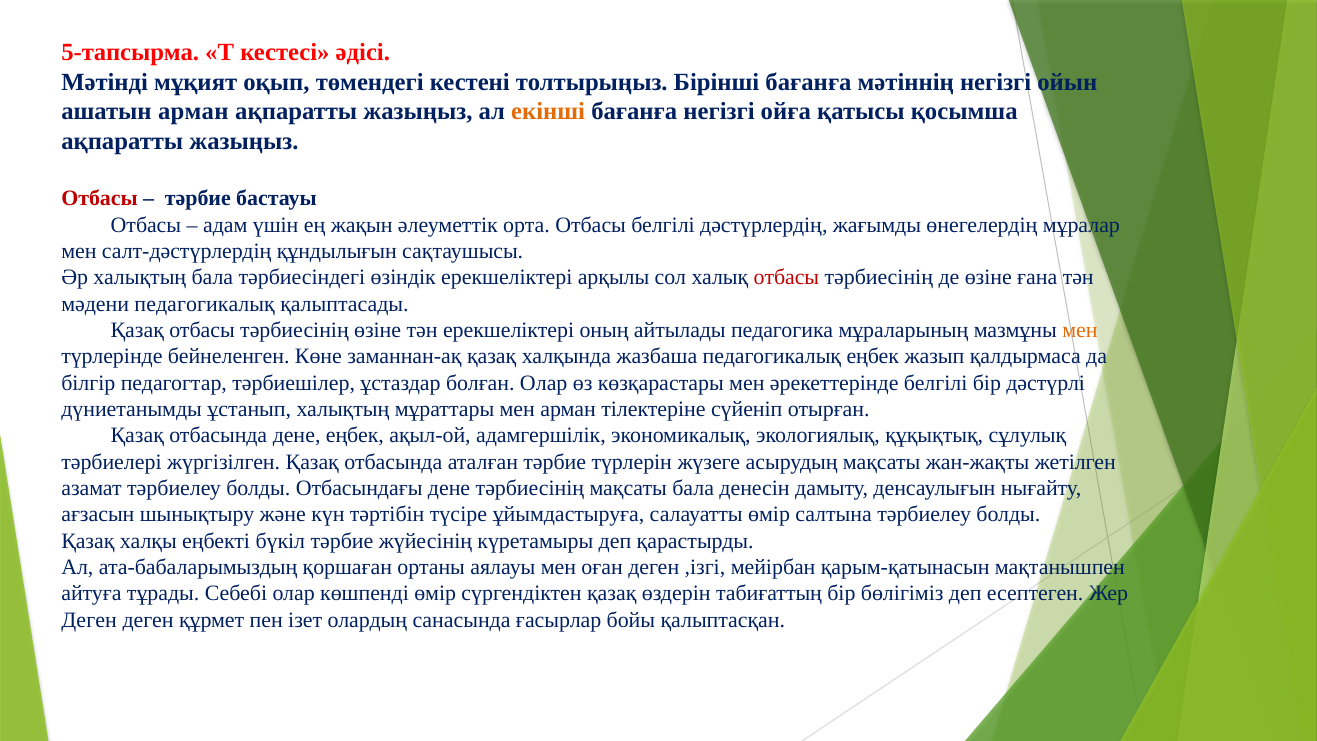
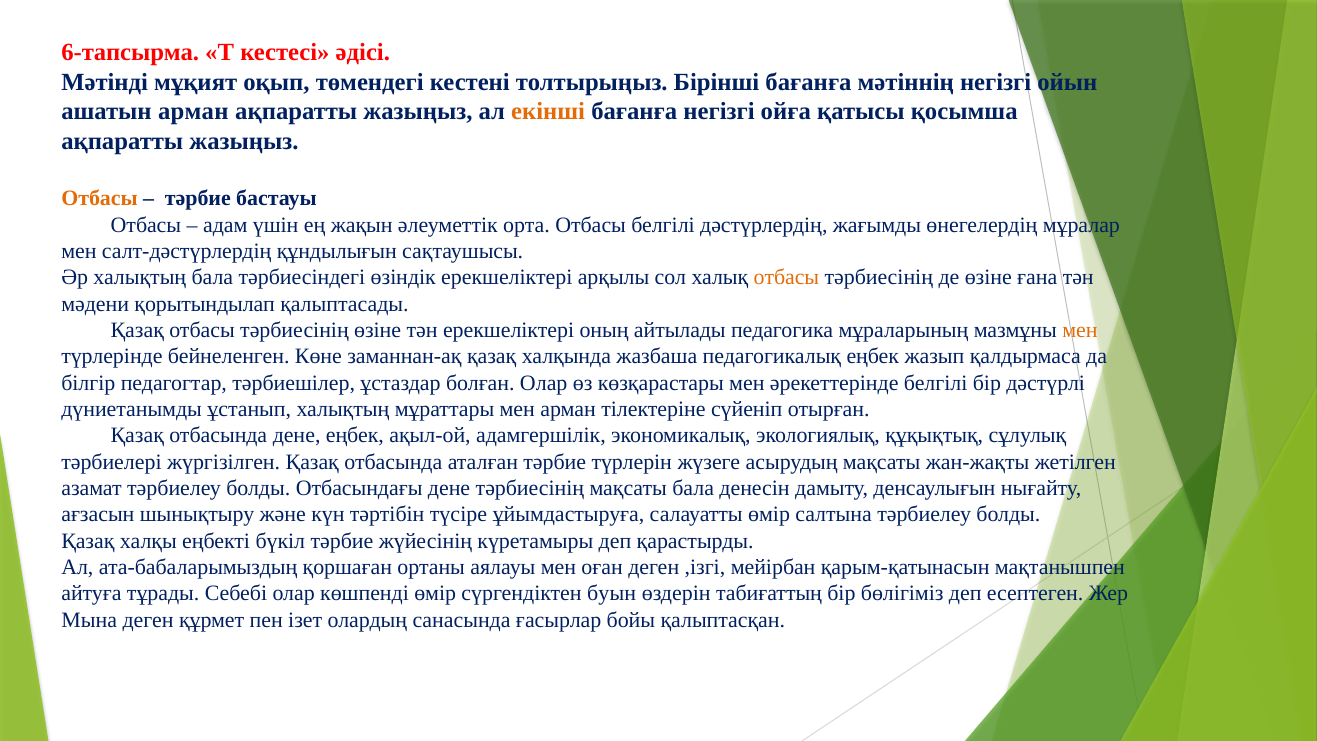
5-тапсырма: 5-тапсырма -> 6-тапсырма
Отбасы at (99, 199) colour: red -> orange
отбасы at (786, 277) colour: red -> orange
мәдени педагогикалық: педагогикалық -> қорытындылап
сүргендіктен қазақ: қазақ -> буын
Деген at (89, 620): Деген -> Мына
